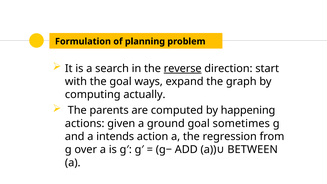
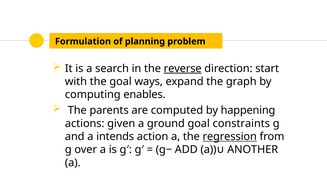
actually: actually -> enables
sometimes: sometimes -> constraints
regression underline: none -> present
BETWEEN: BETWEEN -> ANOTHER
